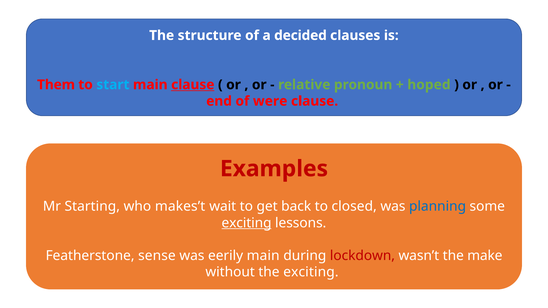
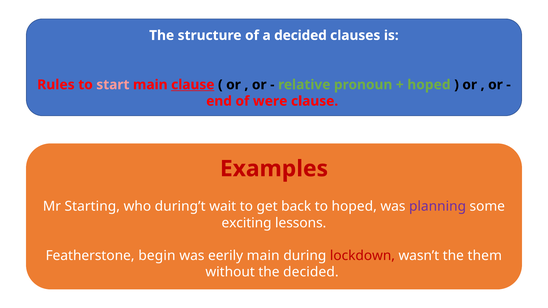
Them: Them -> Rules
start colour: light blue -> pink
makes’t: makes’t -> during’t
to closed: closed -> hoped
planning colour: blue -> purple
exciting at (247, 223) underline: present -> none
sense: sense -> begin
make: make -> them
the exciting: exciting -> decided
